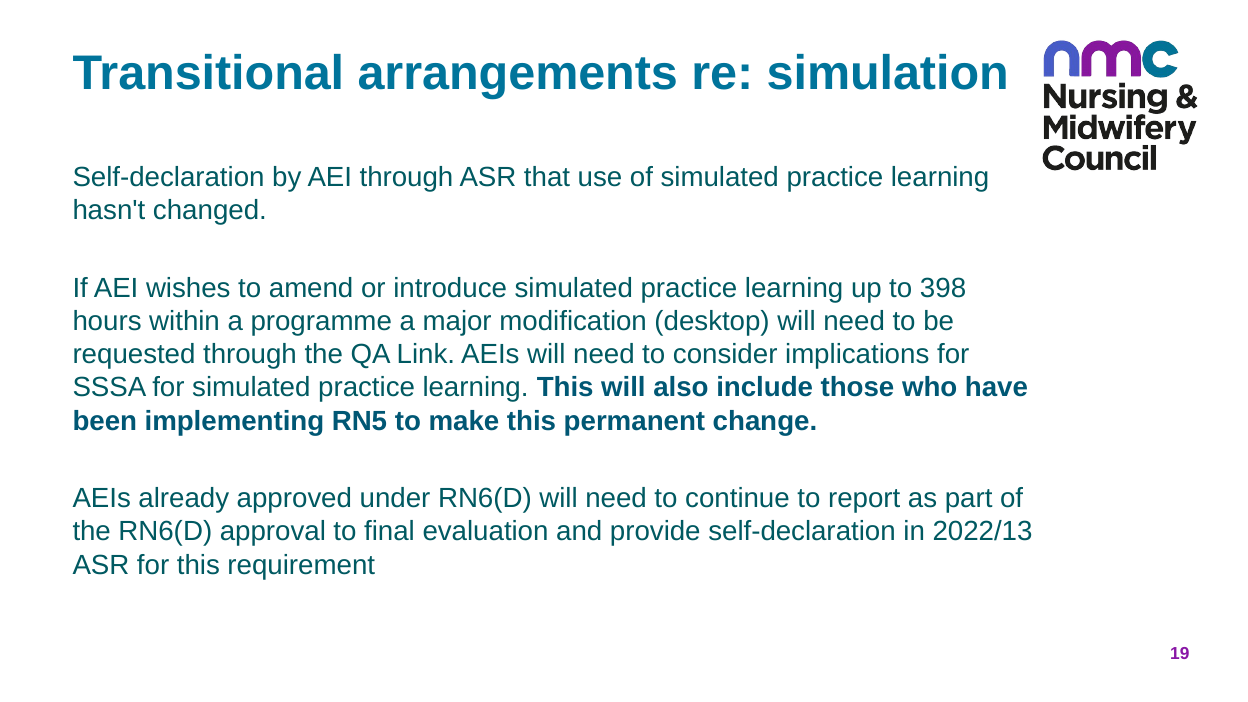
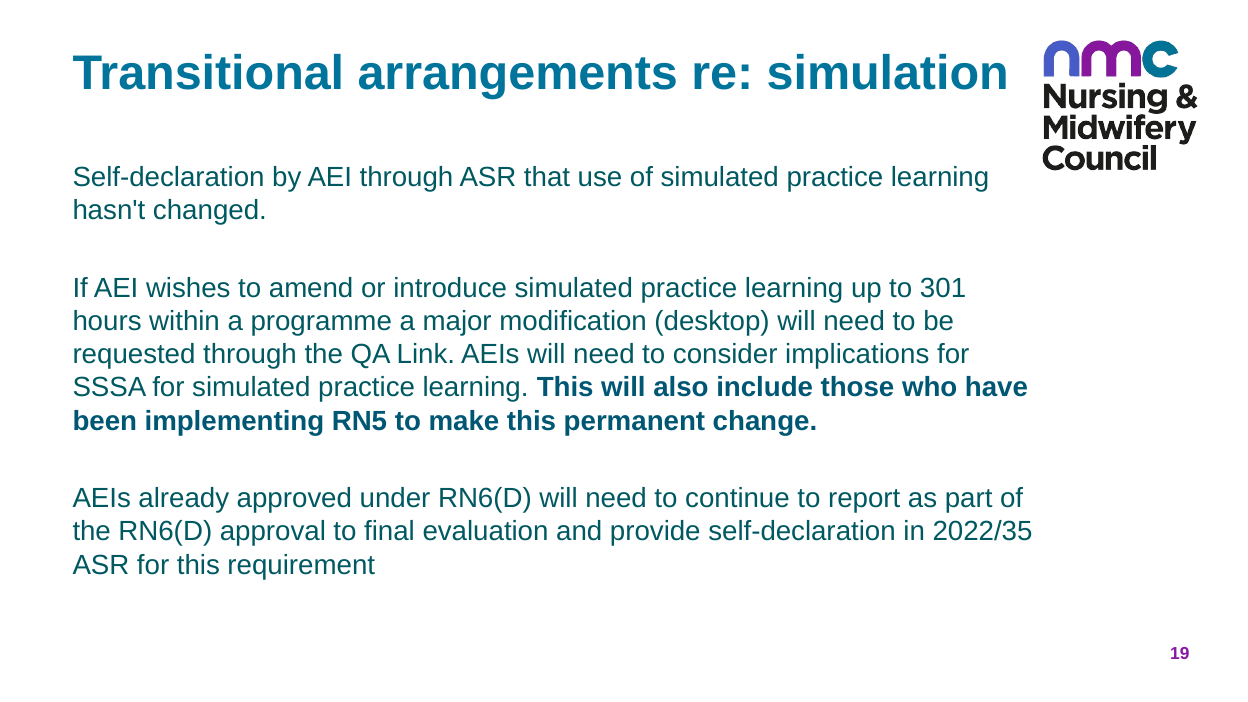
398: 398 -> 301
2022/13: 2022/13 -> 2022/35
